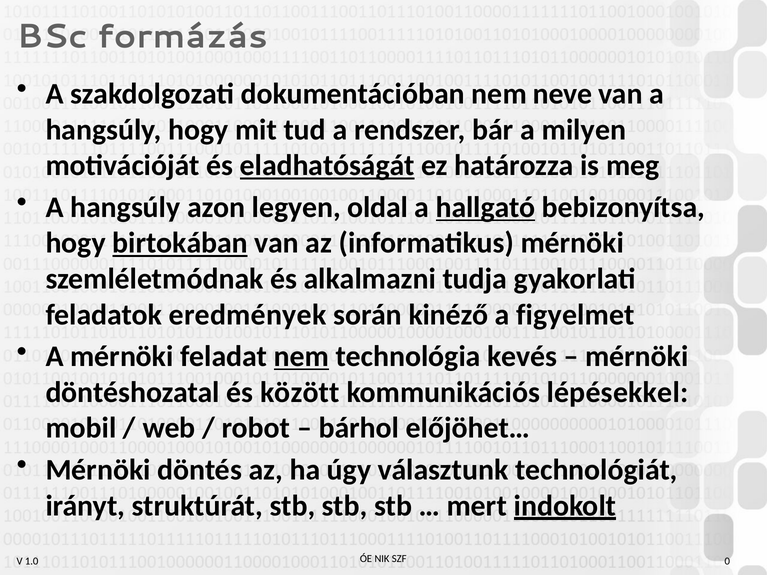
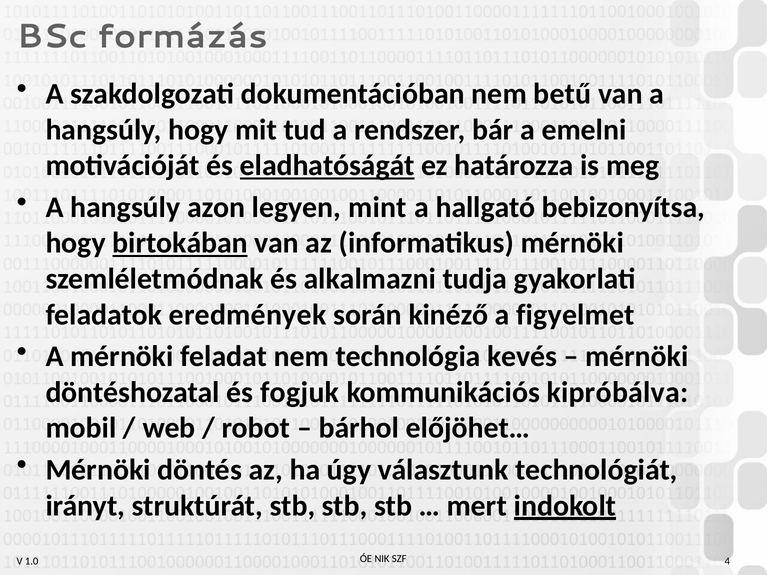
neve: neve -> betű
milyen: milyen -> emelni
oldal: oldal -> mint
hallgató underline: present -> none
nem at (301, 357) underline: present -> none
között: között -> fogjuk
lépésekkel: lépésekkel -> kipróbálva
0: 0 -> 4
